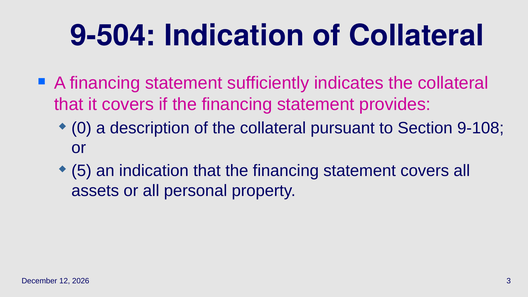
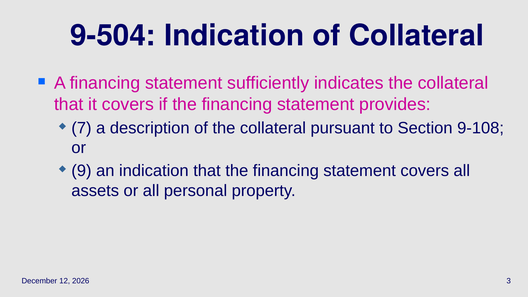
0: 0 -> 7
5: 5 -> 9
